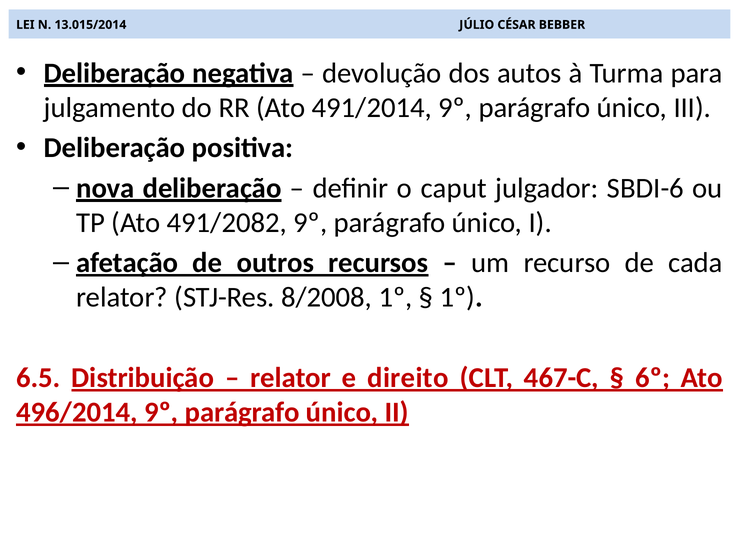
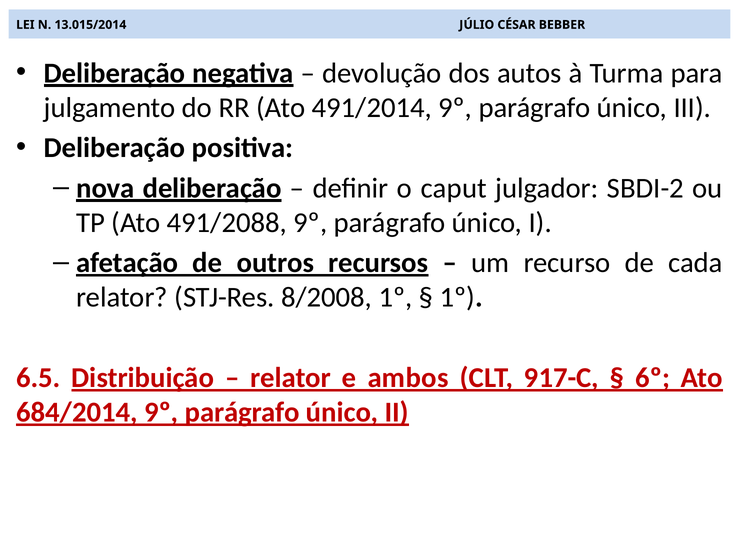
SBDI-6: SBDI-6 -> SBDI-2
491/2082: 491/2082 -> 491/2088
direito: direito -> ambos
467-C: 467-C -> 917-C
496/2014: 496/2014 -> 684/2014
